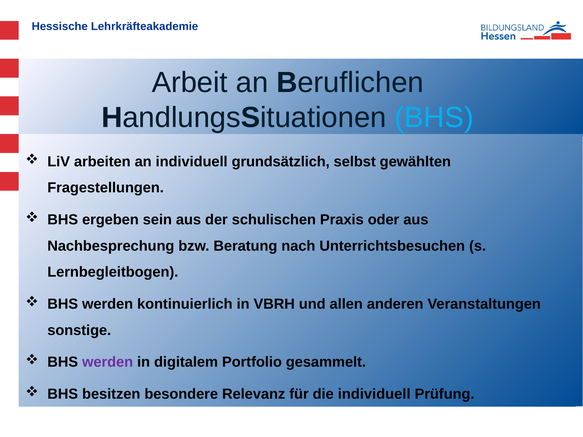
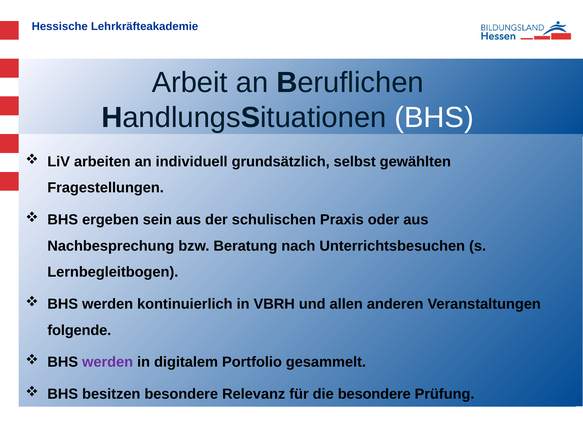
BHS at (434, 117) colour: light blue -> white
sonstige: sonstige -> folgende
die individuell: individuell -> besondere
